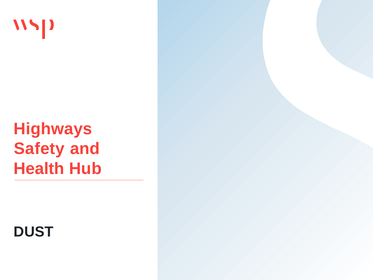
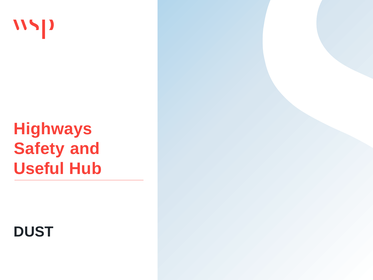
Health: Health -> Useful
